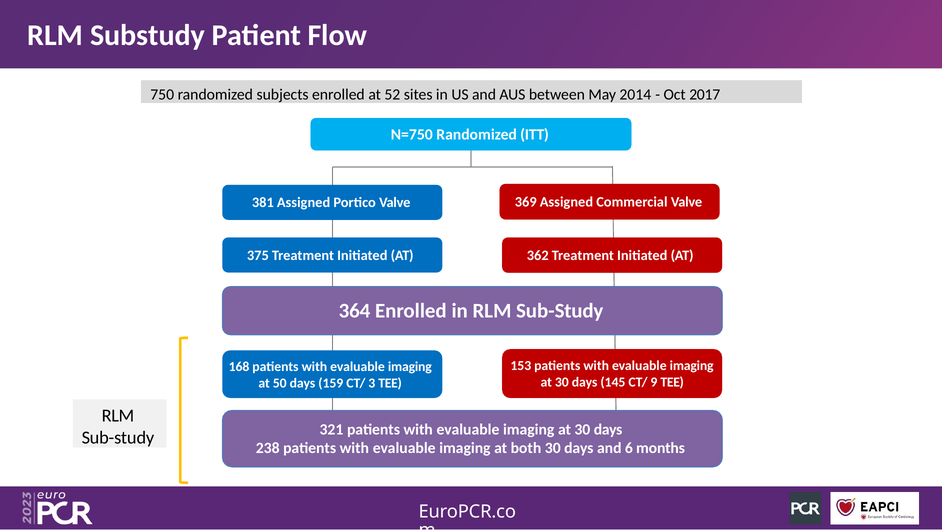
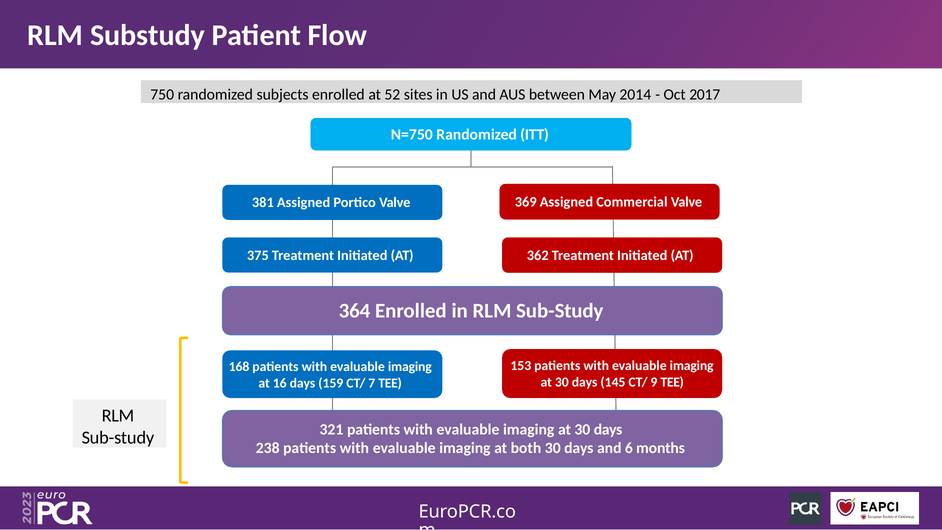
50: 50 -> 16
3: 3 -> 7
